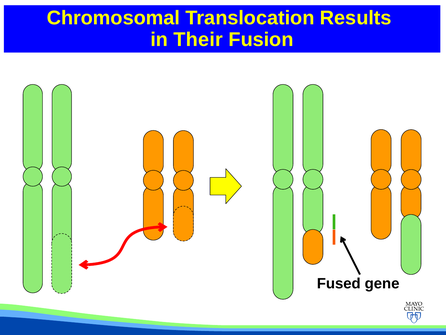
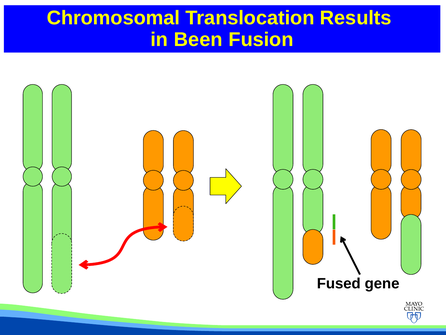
Their: Their -> Been
